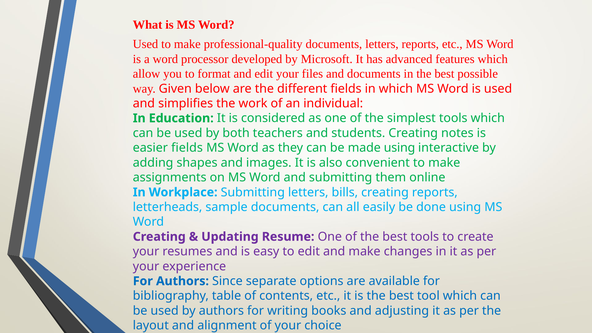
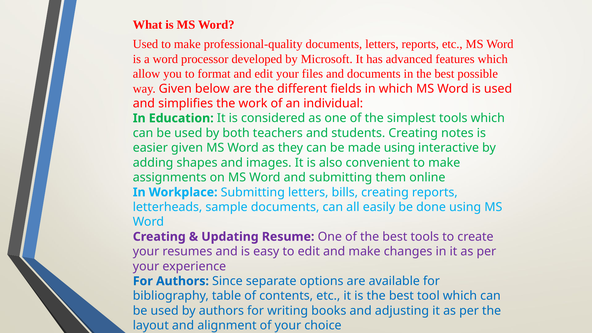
easier fields: fields -> given
